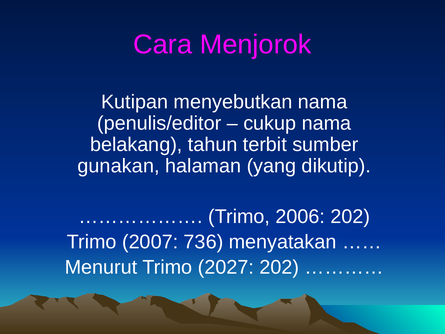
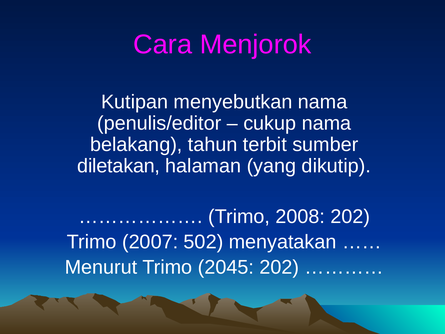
gunakan: gunakan -> diletakan
2006: 2006 -> 2008
736: 736 -> 502
2027: 2027 -> 2045
